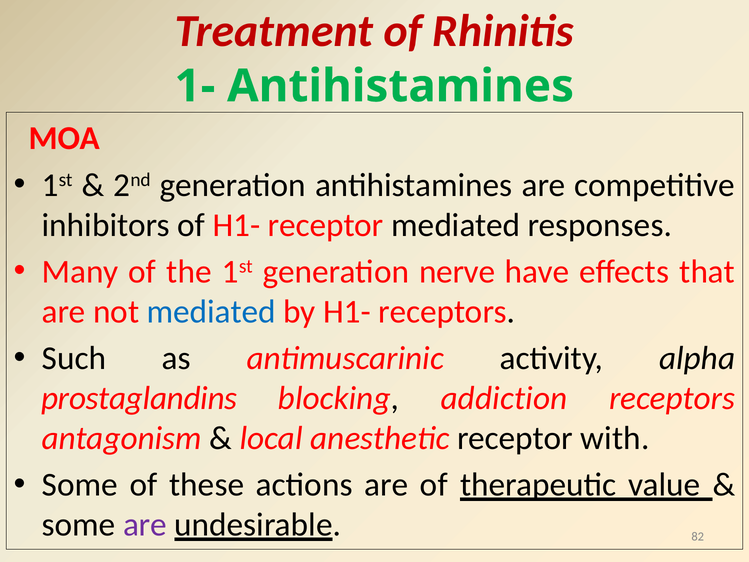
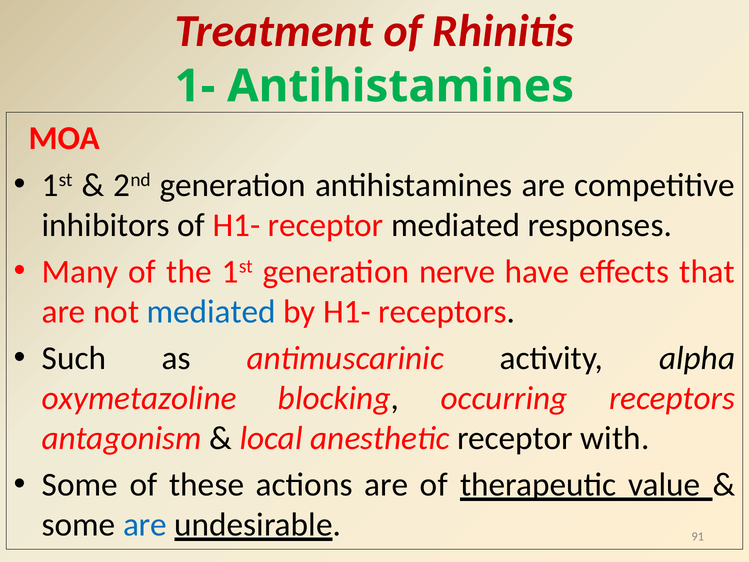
prostaglandins: prostaglandins -> oxymetazoline
addiction: addiction -> occurring
are at (145, 525) colour: purple -> blue
82: 82 -> 91
